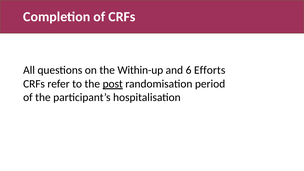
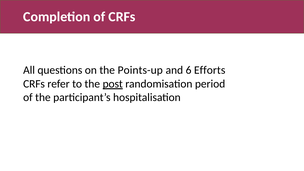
Within-up: Within-up -> Points-up
